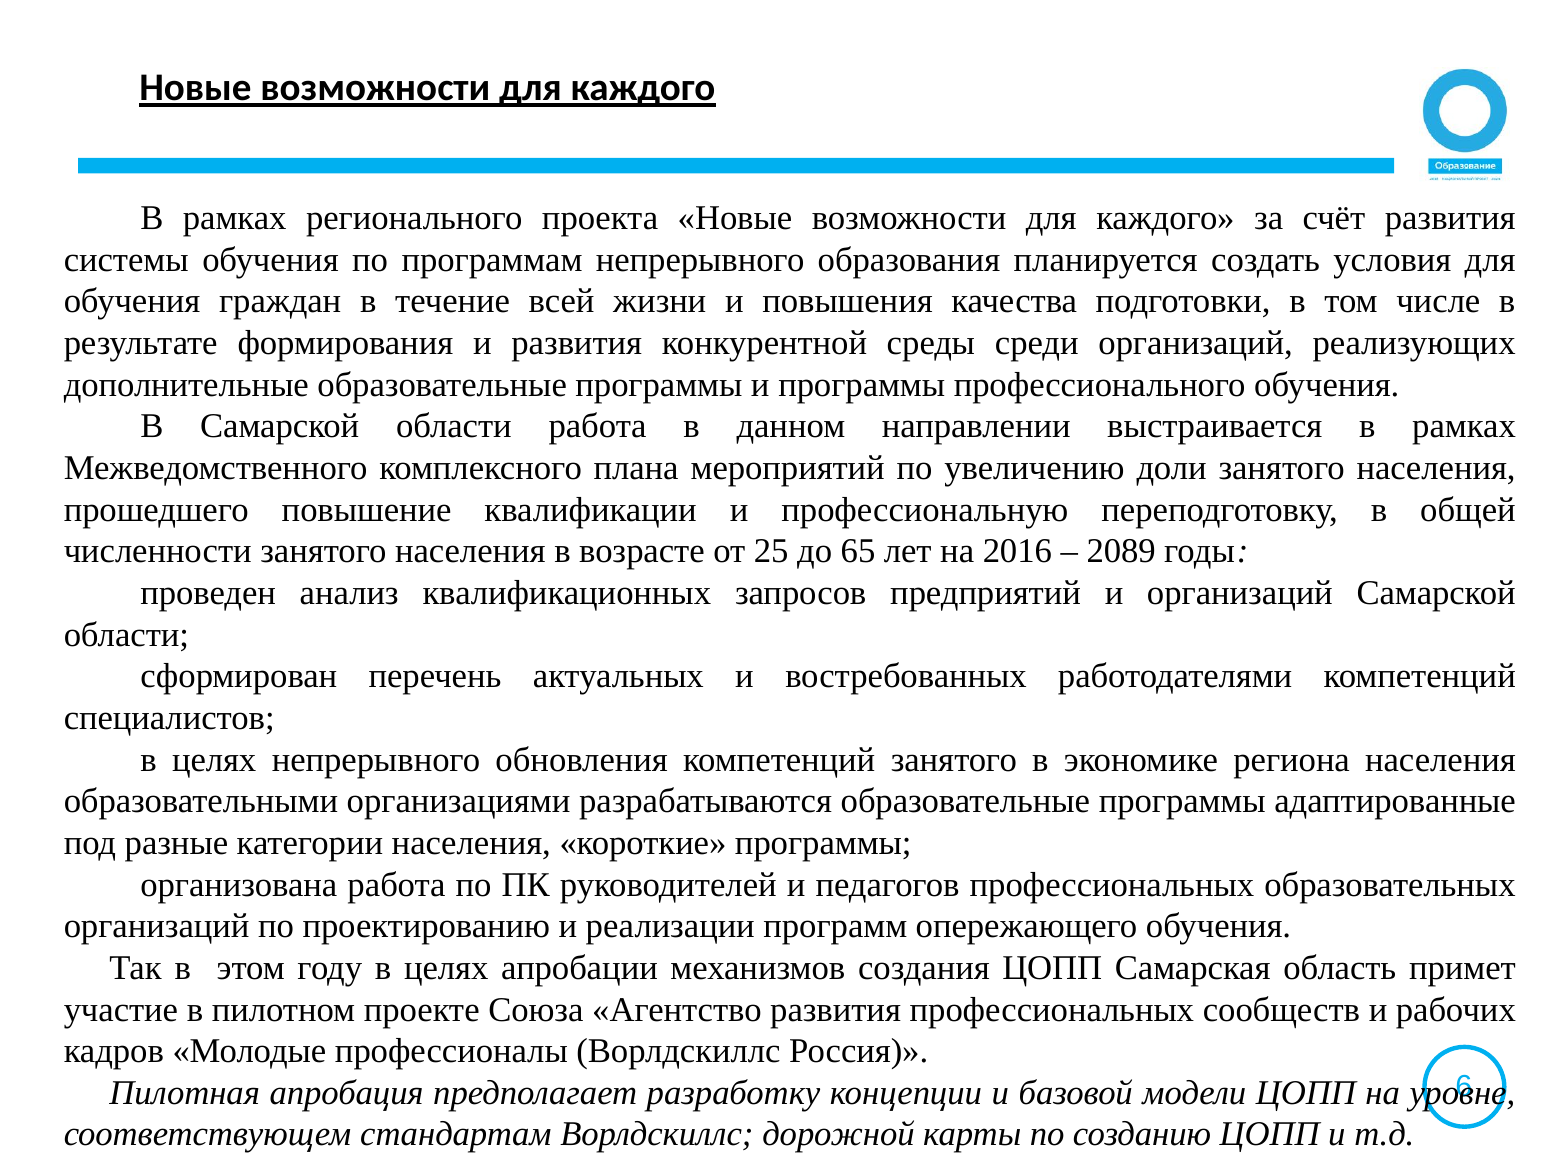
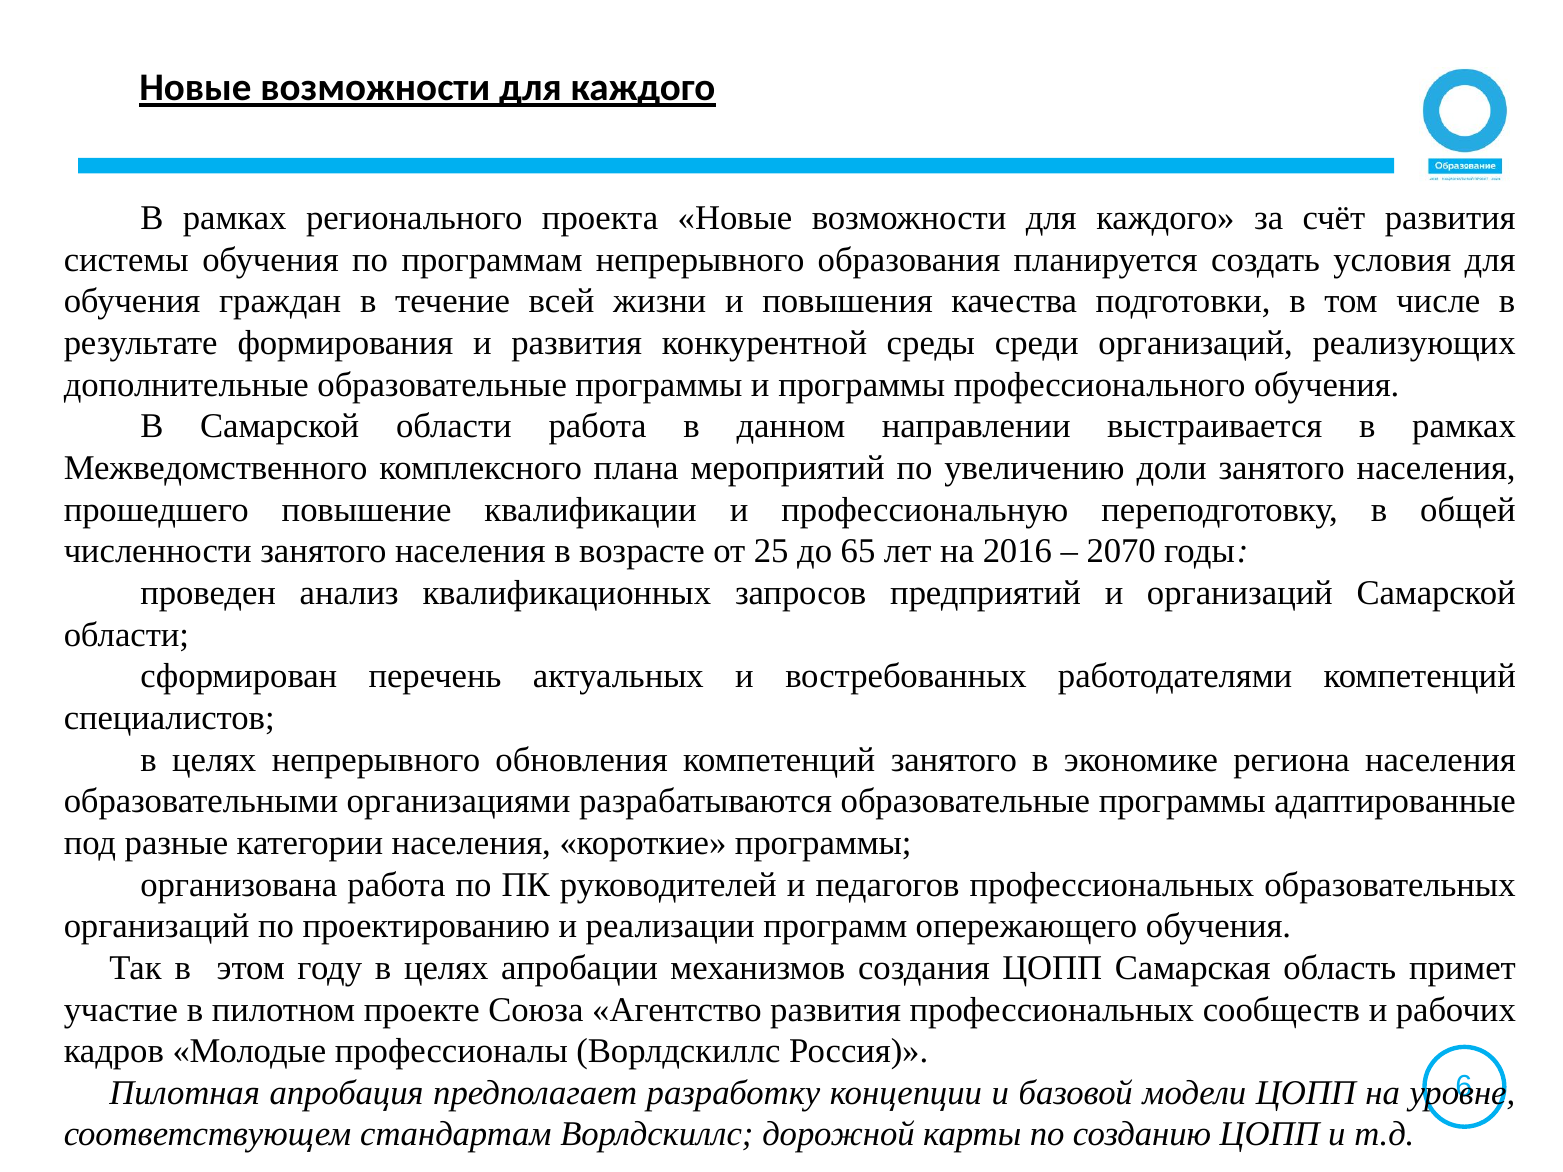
2089: 2089 -> 2070
